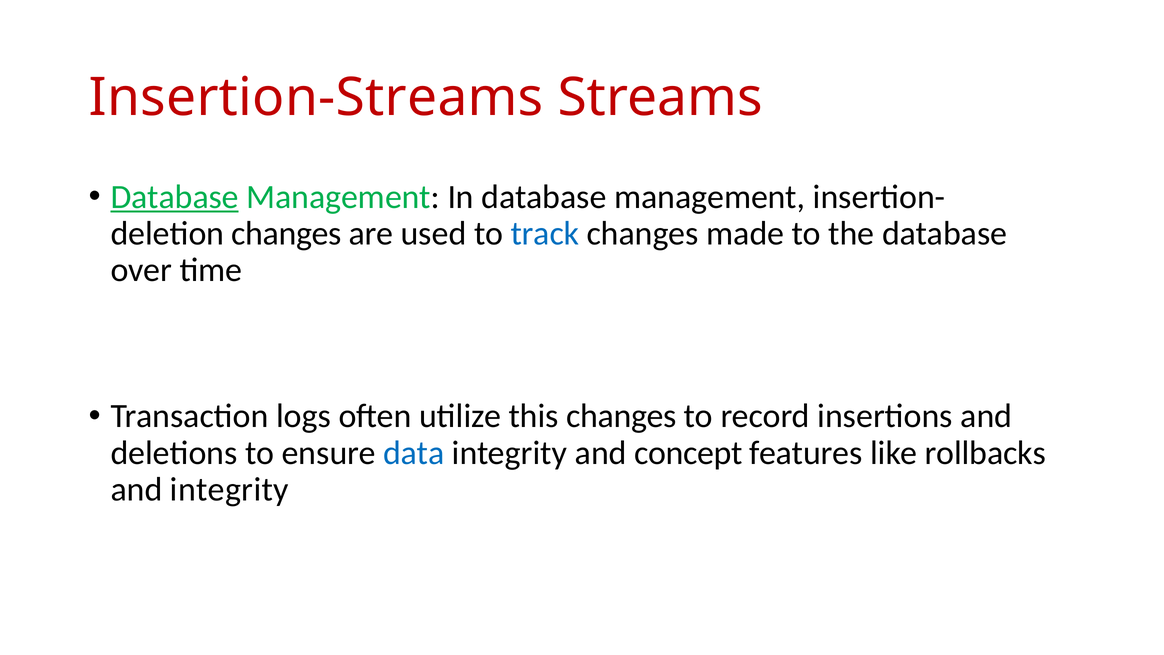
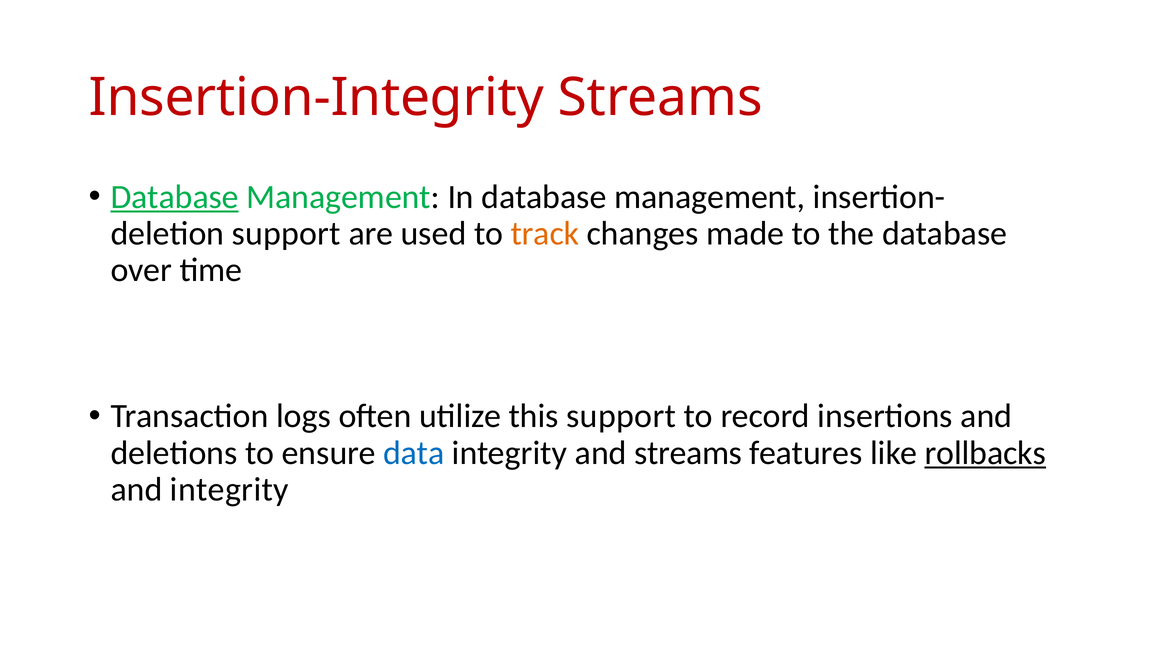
Insertion-Streams: Insertion-Streams -> Insertion-Integrity
changes at (287, 233): changes -> support
track colour: blue -> orange
this changes: changes -> support
and concept: concept -> streams
rollbacks underline: none -> present
